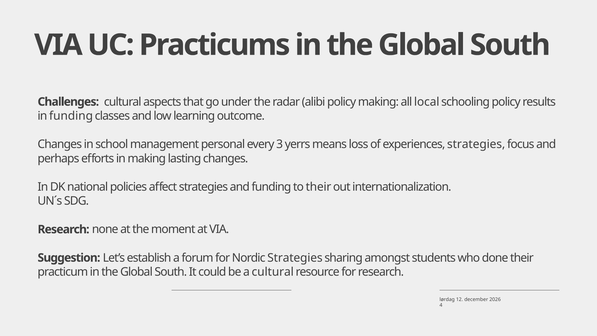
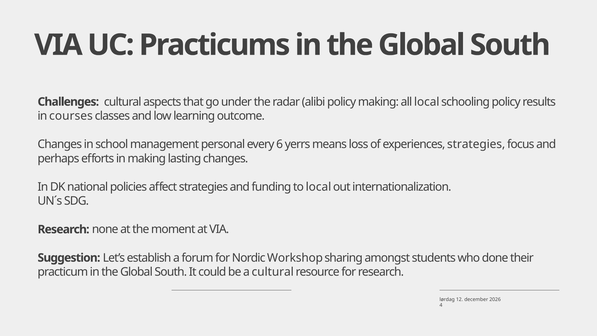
in funding: funding -> courses
3: 3 -> 6
to their: their -> local
Nordic Strategies: Strategies -> Workshop
